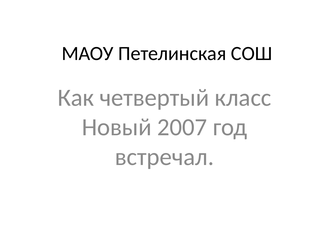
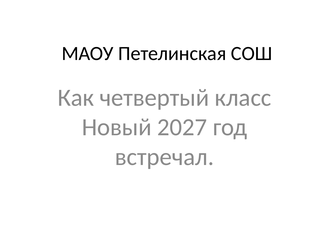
2007: 2007 -> 2027
